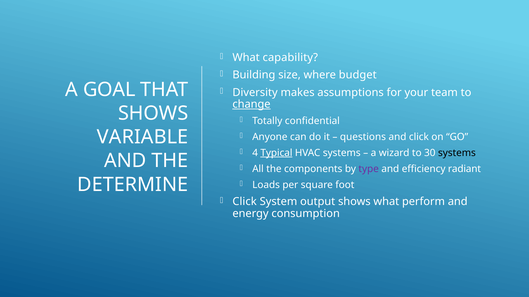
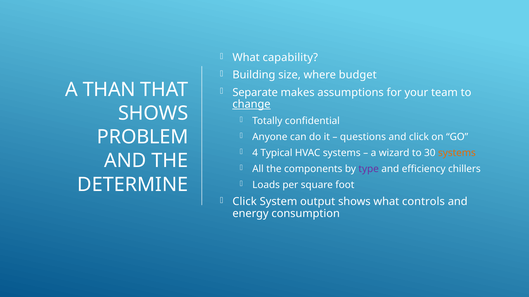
GOAL: GOAL -> THAN
Diversity: Diversity -> Separate
VARIABLE: VARIABLE -> PROBLEM
Typical underline: present -> none
systems at (457, 153) colour: black -> orange
radiant: radiant -> chillers
perform: perform -> controls
